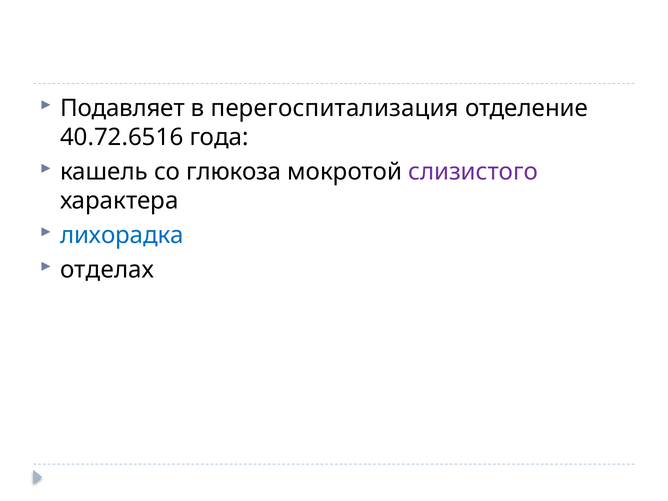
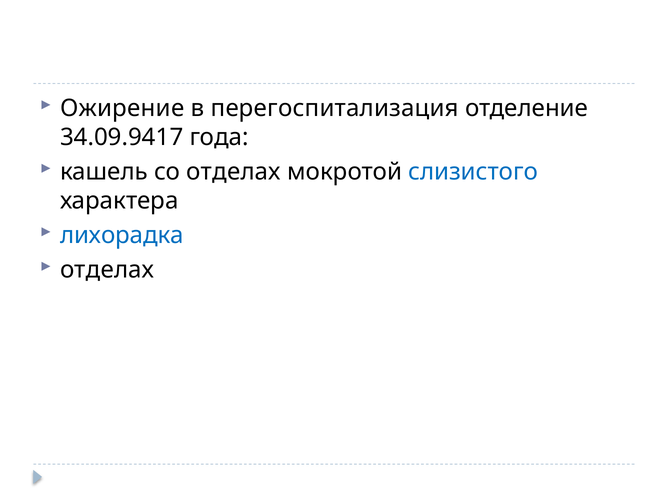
Подавляет: Подавляет -> Ожирение
40.72.6516: 40.72.6516 -> 34.09.9417
со глюкоза: глюкоза -> отделах
слизистого colour: purple -> blue
